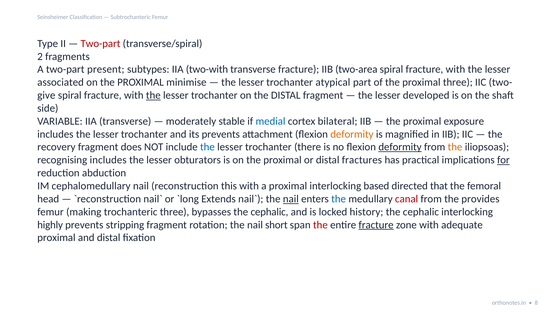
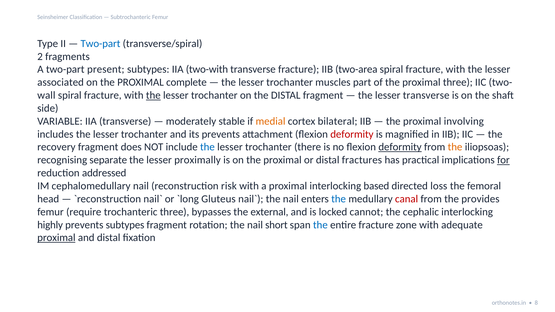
Two-part at (100, 44) colour: red -> blue
minimise: minimise -> complete
atypical: atypical -> muscles
give: give -> wall
lesser developed: developed -> transverse
medial colour: blue -> orange
exposure: exposure -> involving
deformity at (352, 134) colour: orange -> red
recognising includes: includes -> separate
obturators: obturators -> proximally
abduction: abduction -> addressed
this: this -> risk
that: that -> loss
Extends: Extends -> Gluteus
nail at (291, 199) underline: present -> none
making: making -> require
bypasses the cephalic: cephalic -> external
history: history -> cannot
prevents stripping: stripping -> subtypes
the at (320, 225) colour: red -> blue
fracture at (376, 225) underline: present -> none
proximal at (56, 238) underline: none -> present
